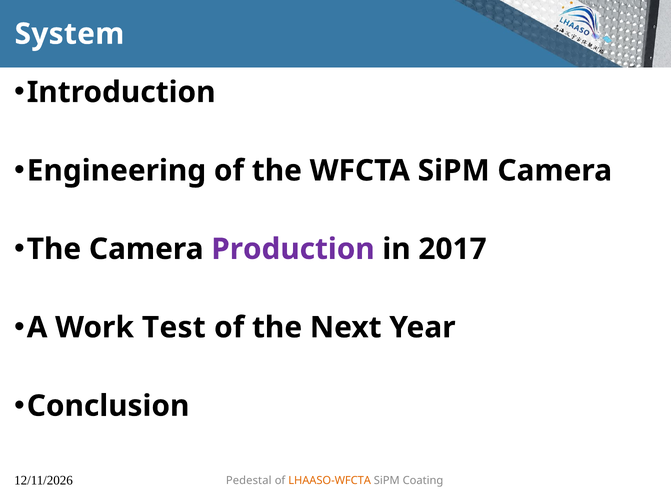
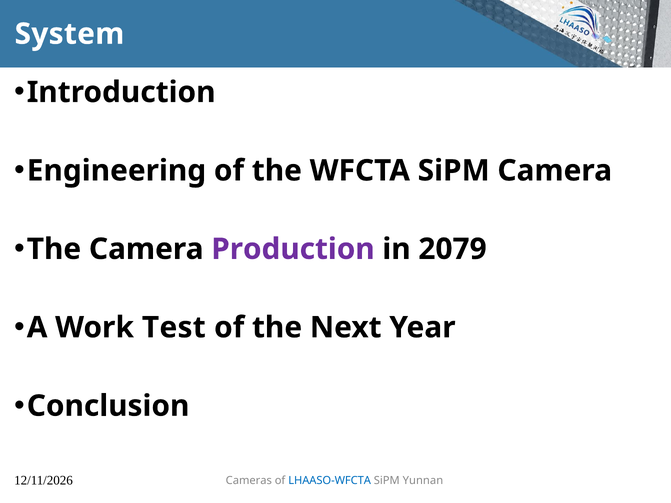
2017: 2017 -> 2079
Pedestal: Pedestal -> Cameras
LHAASO-WFCTA colour: orange -> blue
Coating: Coating -> Yunnan
